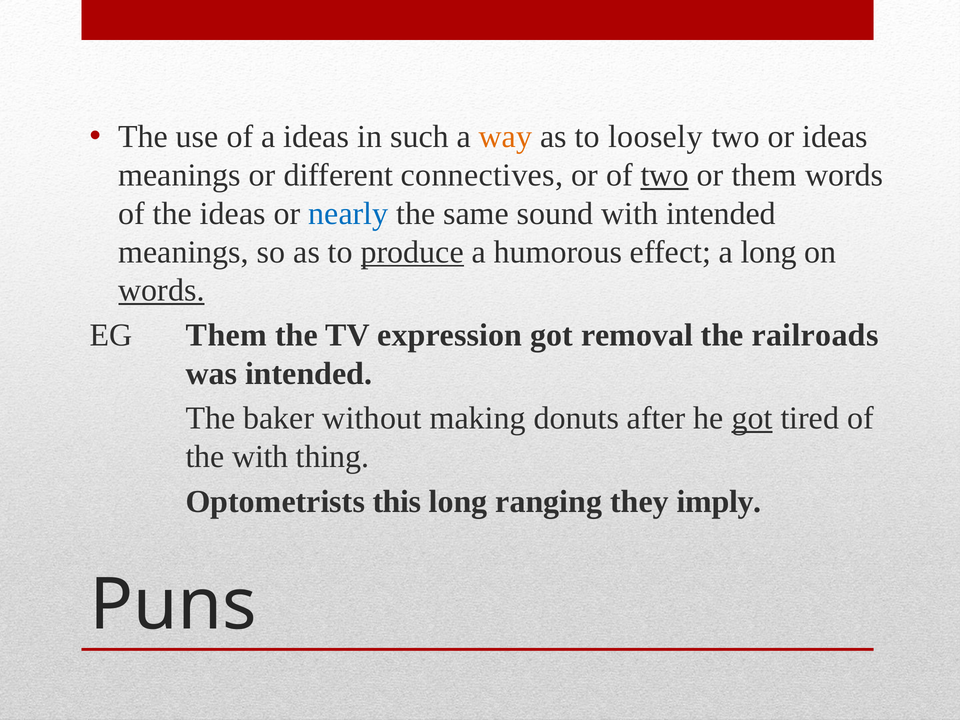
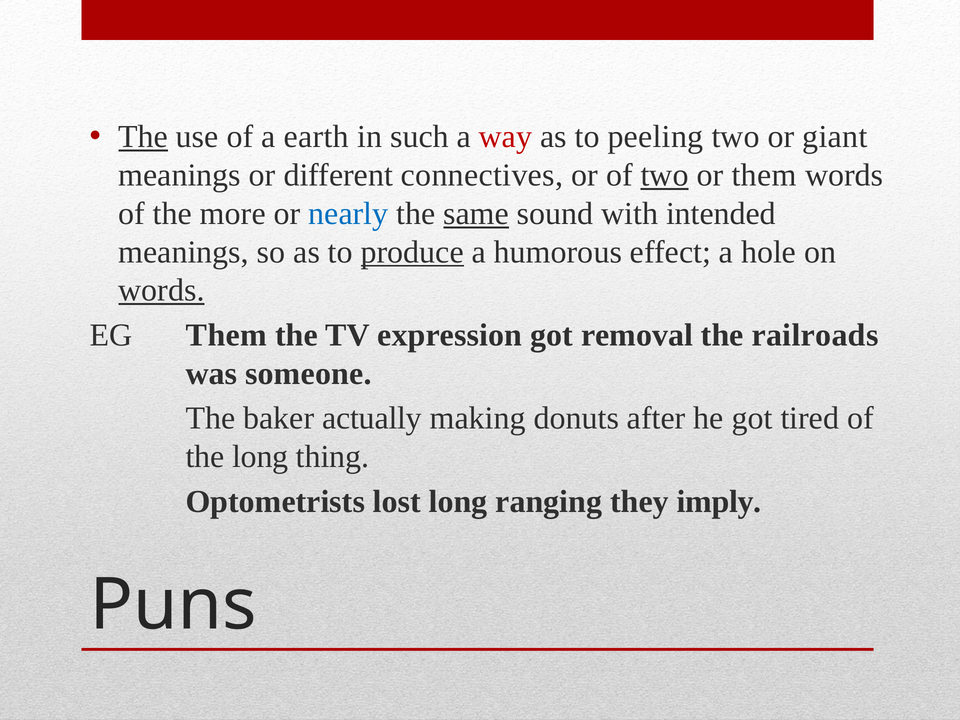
The at (143, 137) underline: none -> present
a ideas: ideas -> earth
way colour: orange -> red
loosely: loosely -> peeling
or ideas: ideas -> giant
the ideas: ideas -> more
same underline: none -> present
a long: long -> hole
was intended: intended -> someone
without: without -> actually
got at (752, 418) underline: present -> none
the with: with -> long
this: this -> lost
